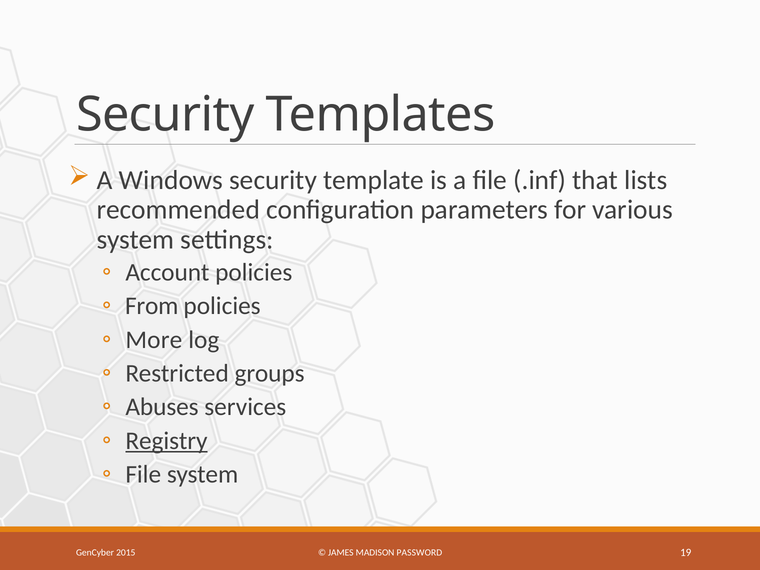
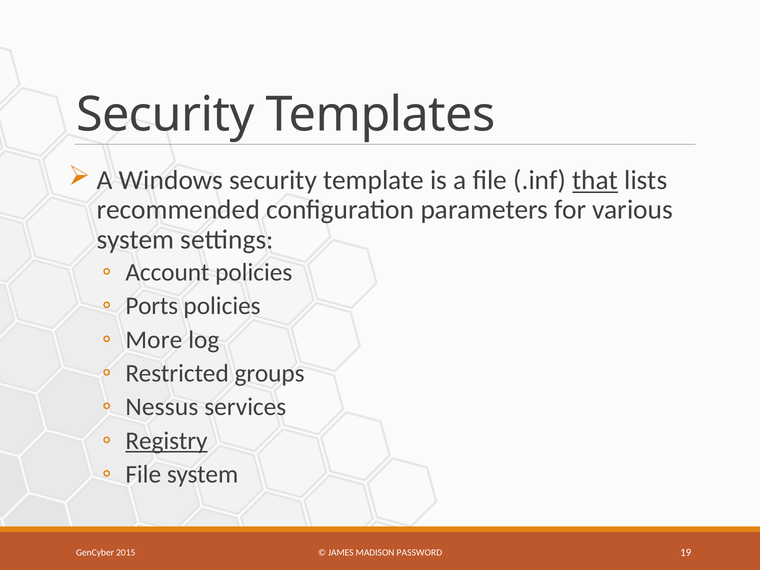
that underline: none -> present
From: From -> Ports
Abuses: Abuses -> Nessus
